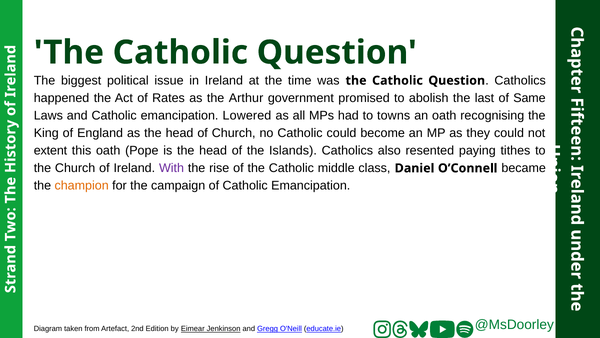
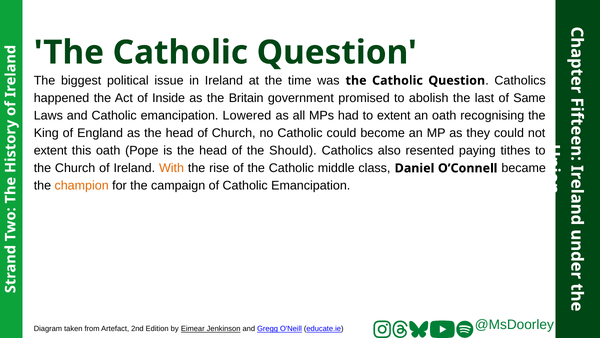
Rates: Rates -> Inside
Arthur: Arthur -> Britain
to towns: towns -> extent
Islands: Islands -> Should
With colour: purple -> orange
